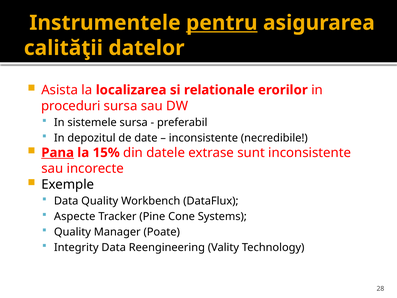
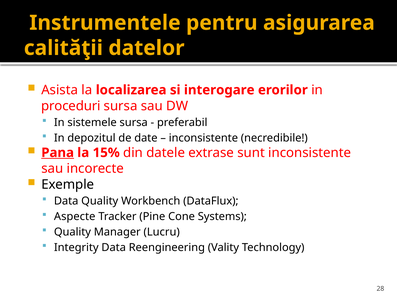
pentru underline: present -> none
relationale: relationale -> interogare
Poate: Poate -> Lucru
